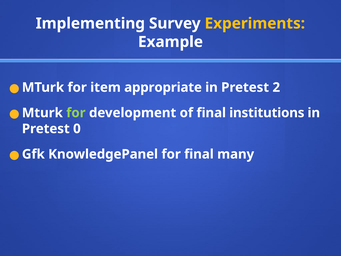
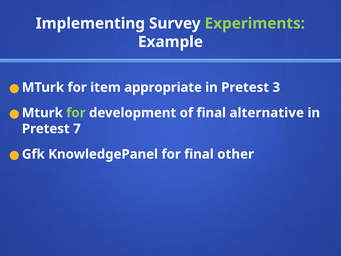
Experiments colour: yellow -> light green
2: 2 -> 3
institutions: institutions -> alternative
0: 0 -> 7
many: many -> other
